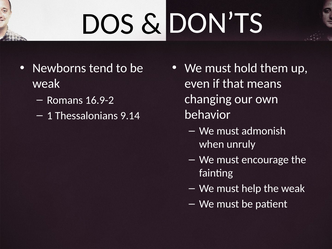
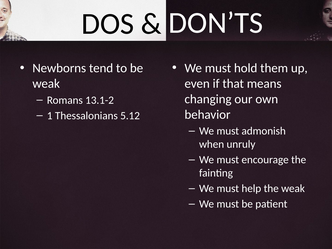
16.9-2: 16.9-2 -> 13.1-2
9.14: 9.14 -> 5.12
